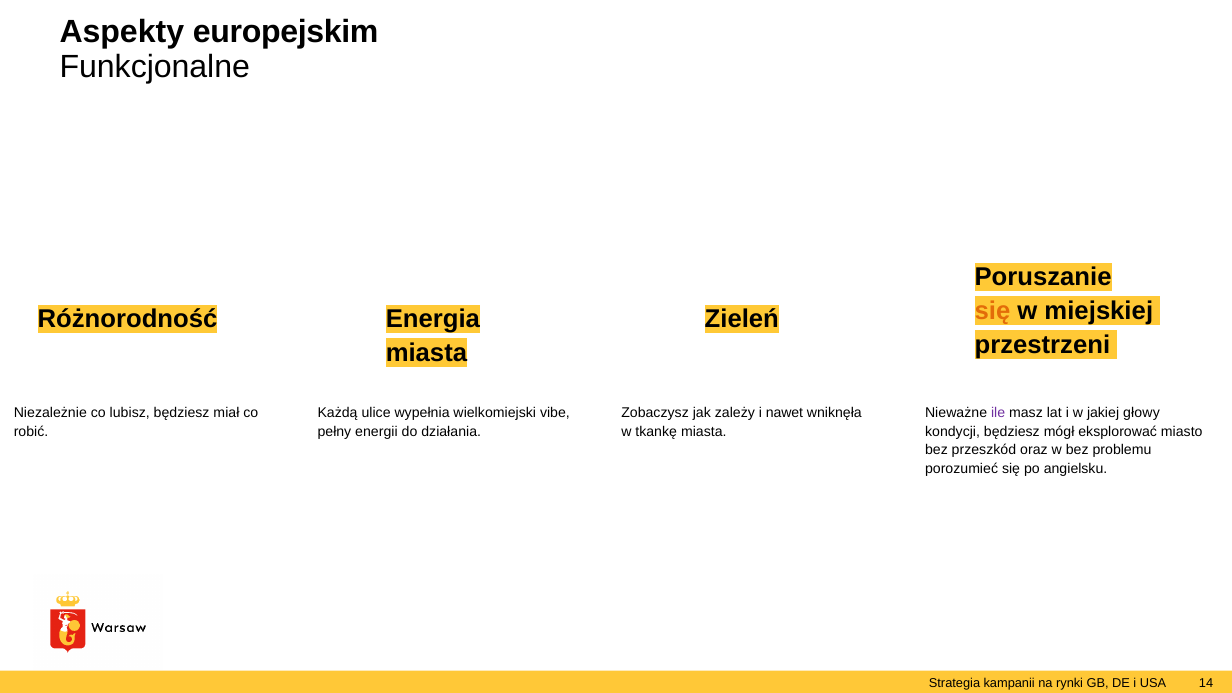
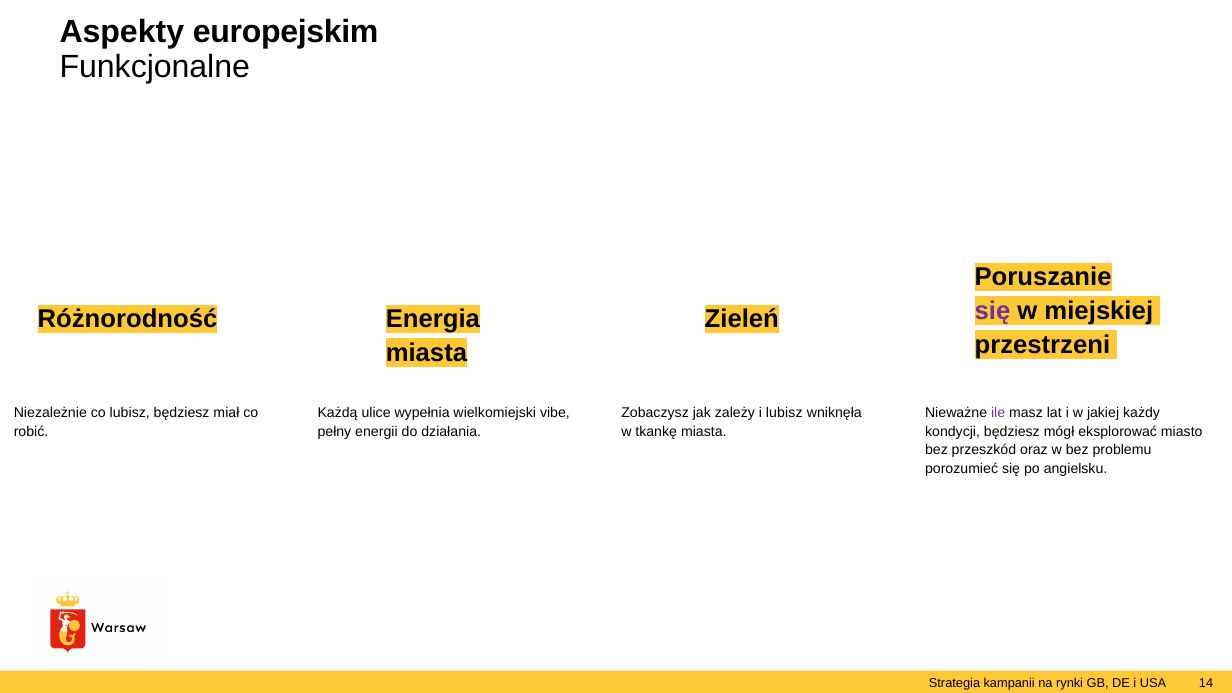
się at (992, 311) colour: orange -> purple
i nawet: nawet -> lubisz
głowy: głowy -> każdy
